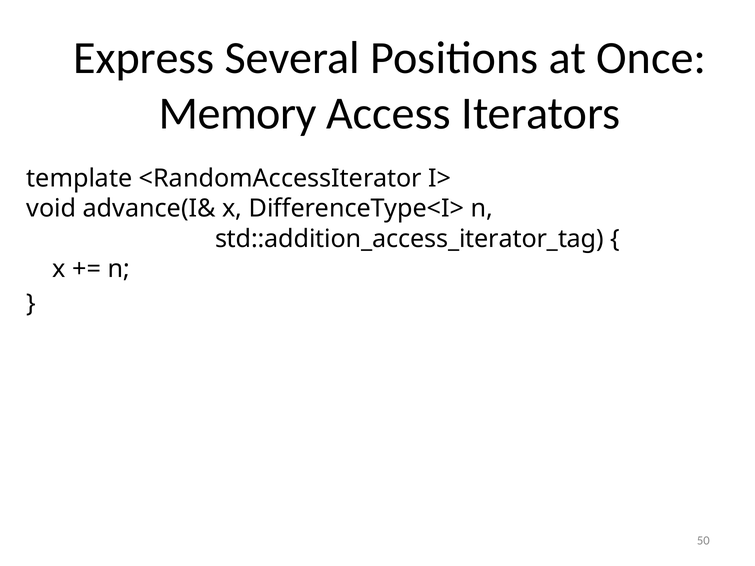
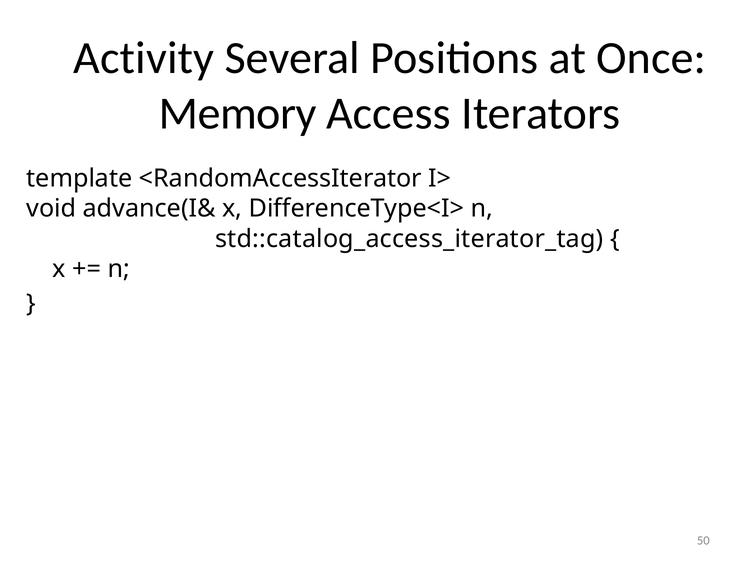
Express: Express -> Activity
std::addition_access_iterator_tag: std::addition_access_iterator_tag -> std::catalog_access_iterator_tag
